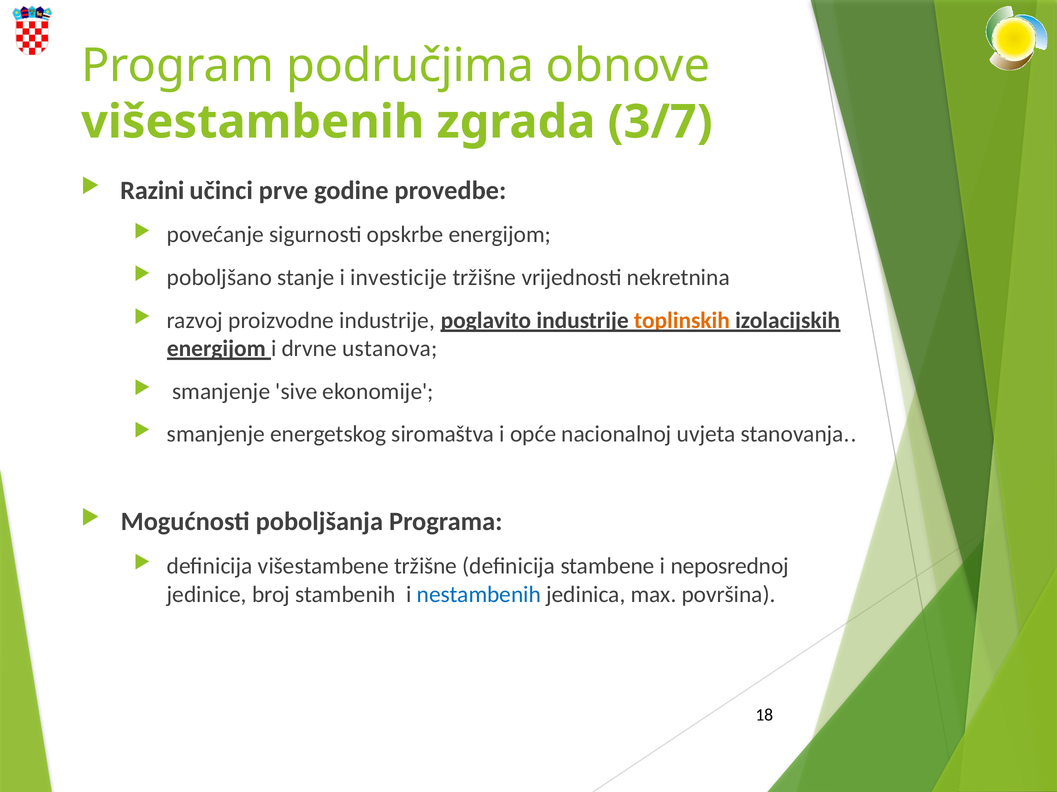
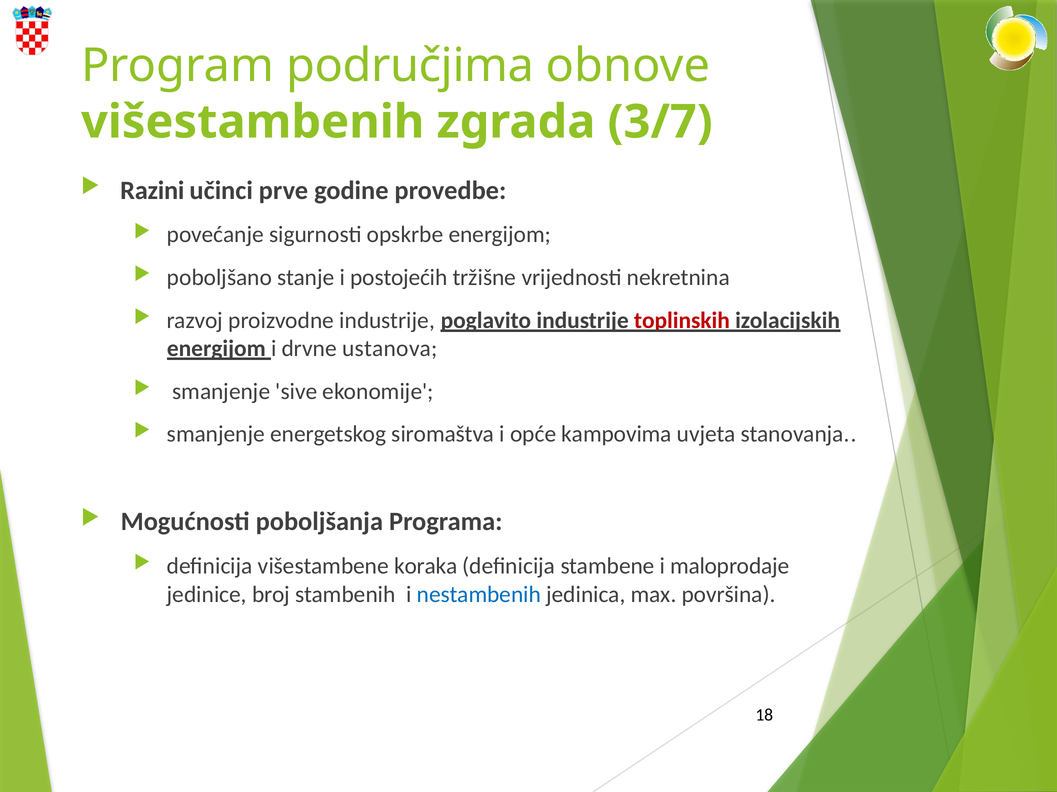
investicije: investicije -> postojećih
toplinskih colour: orange -> red
nacionalnoj: nacionalnoj -> kampovima
višestambene tržišne: tržišne -> koraka
neposrednoj: neposrednoj -> maloprodaje
